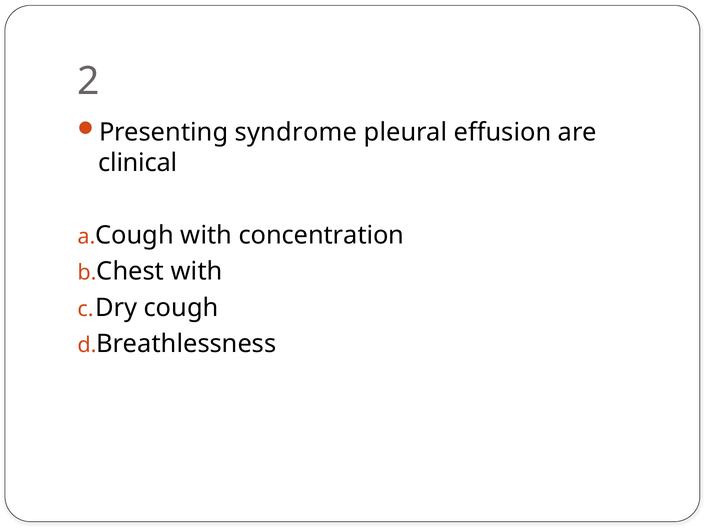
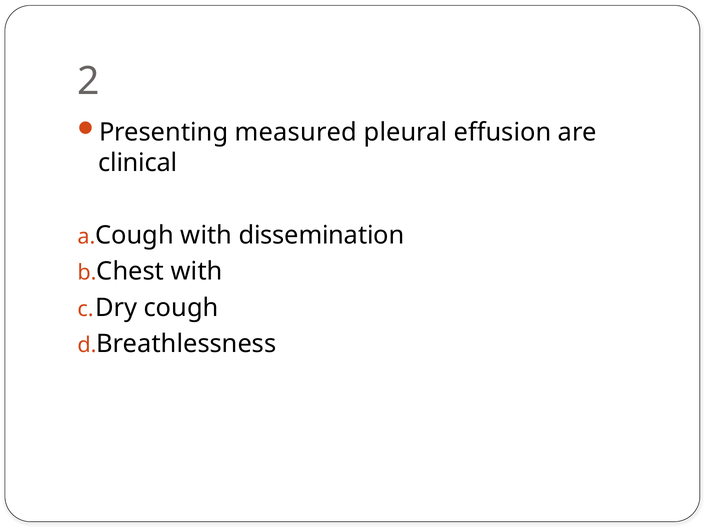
syndrome: syndrome -> measured
concentration: concentration -> dissemination
